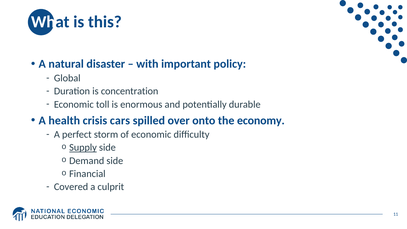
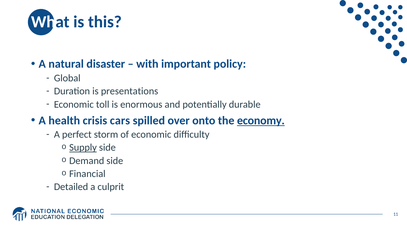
concentration: concentration -> presentations
economy underline: none -> present
Covered: Covered -> Detailed
